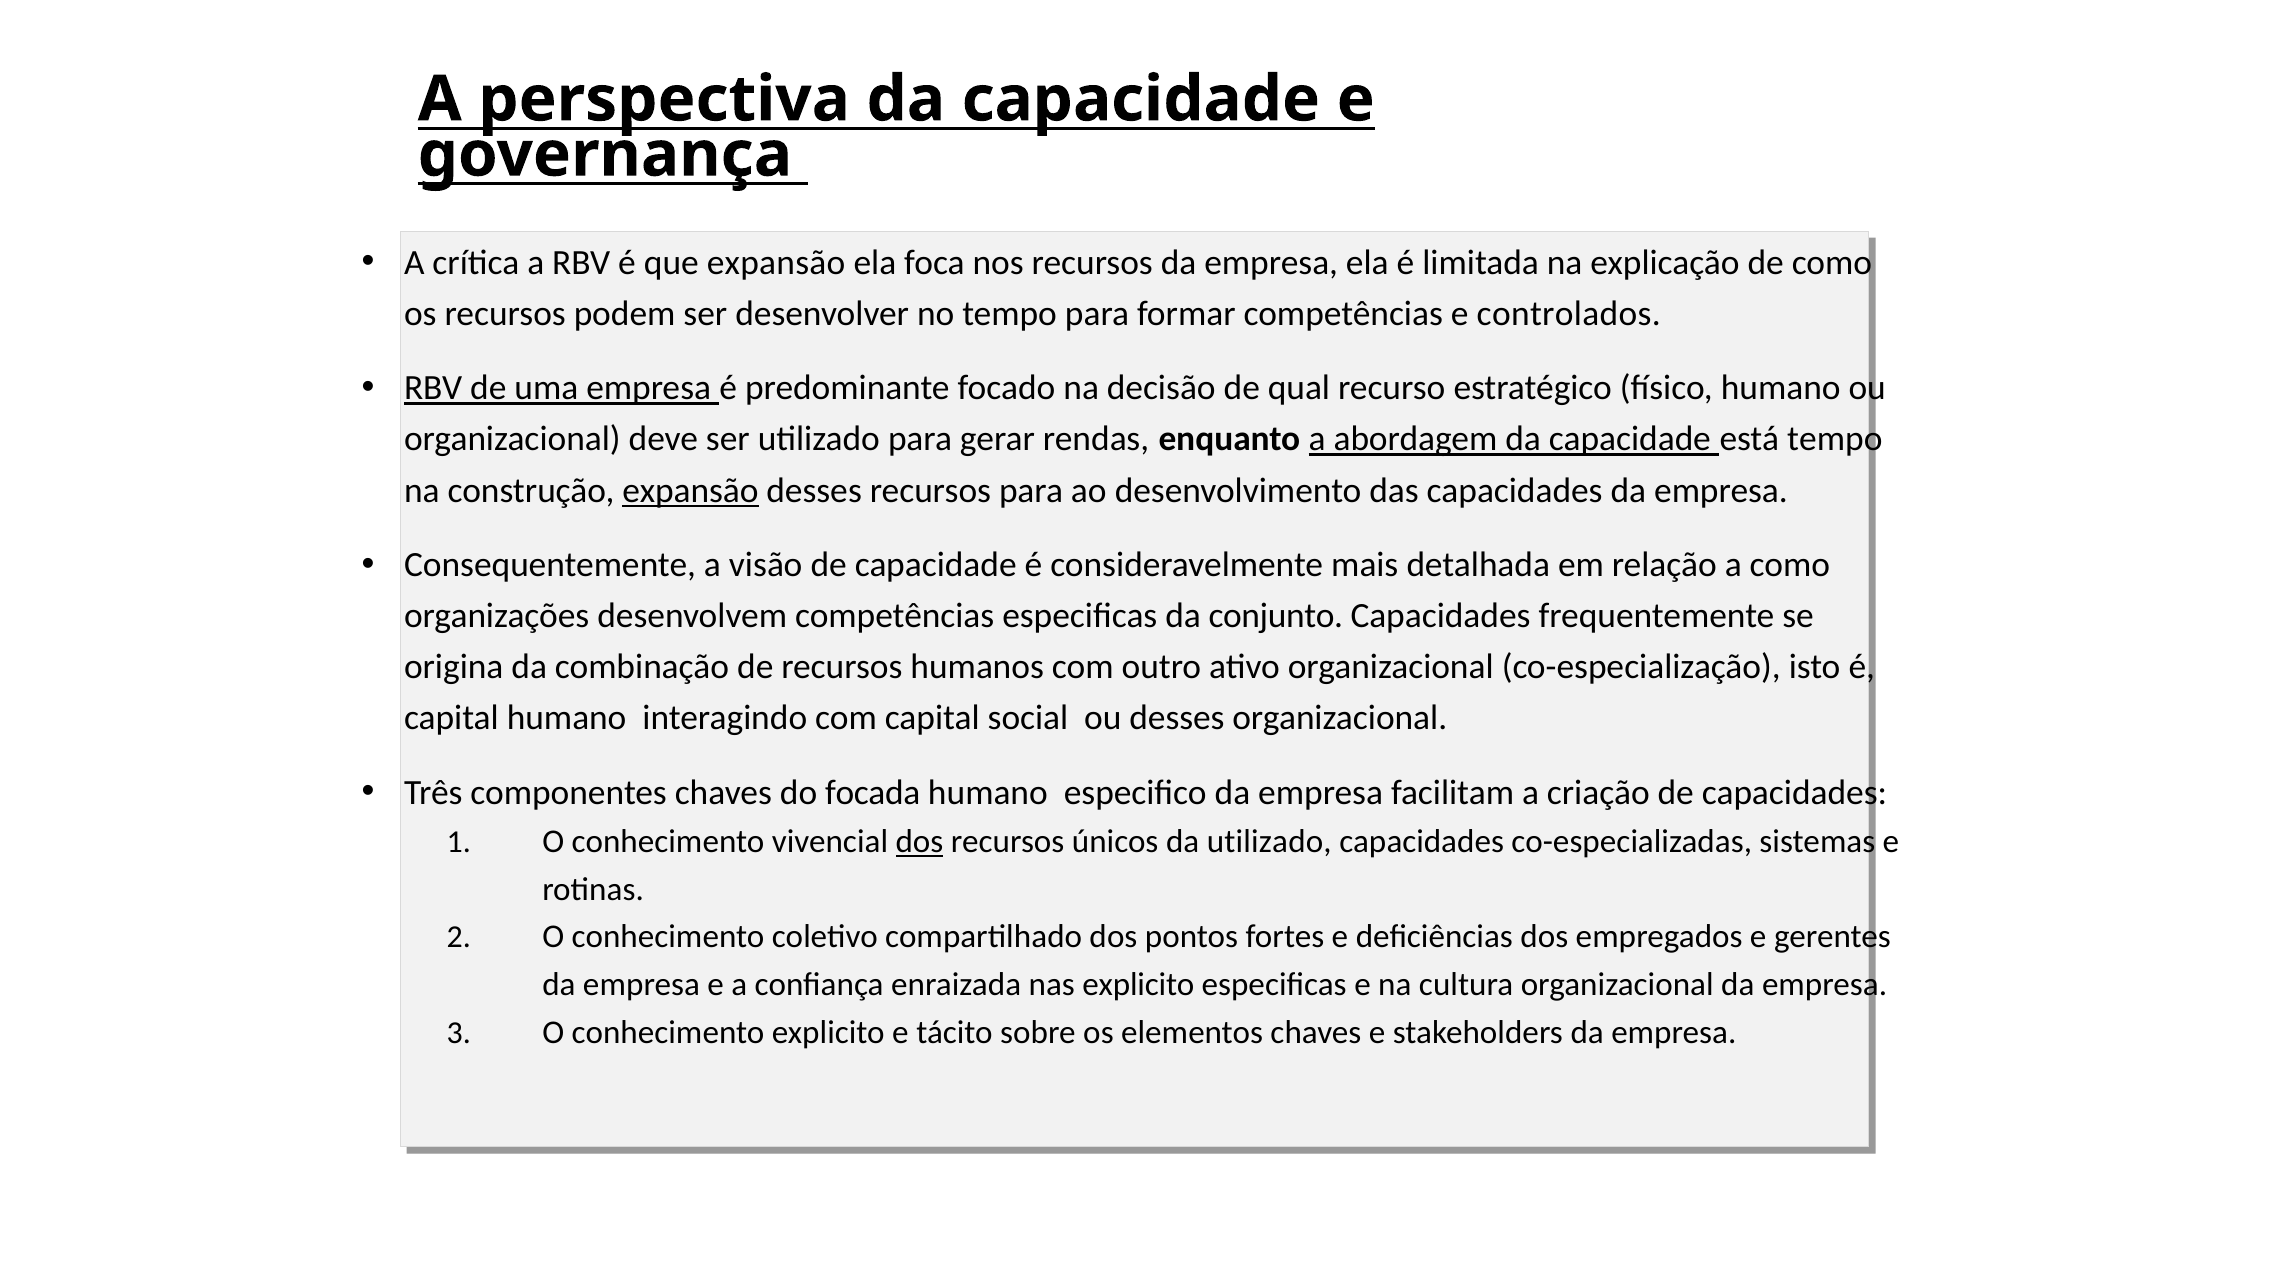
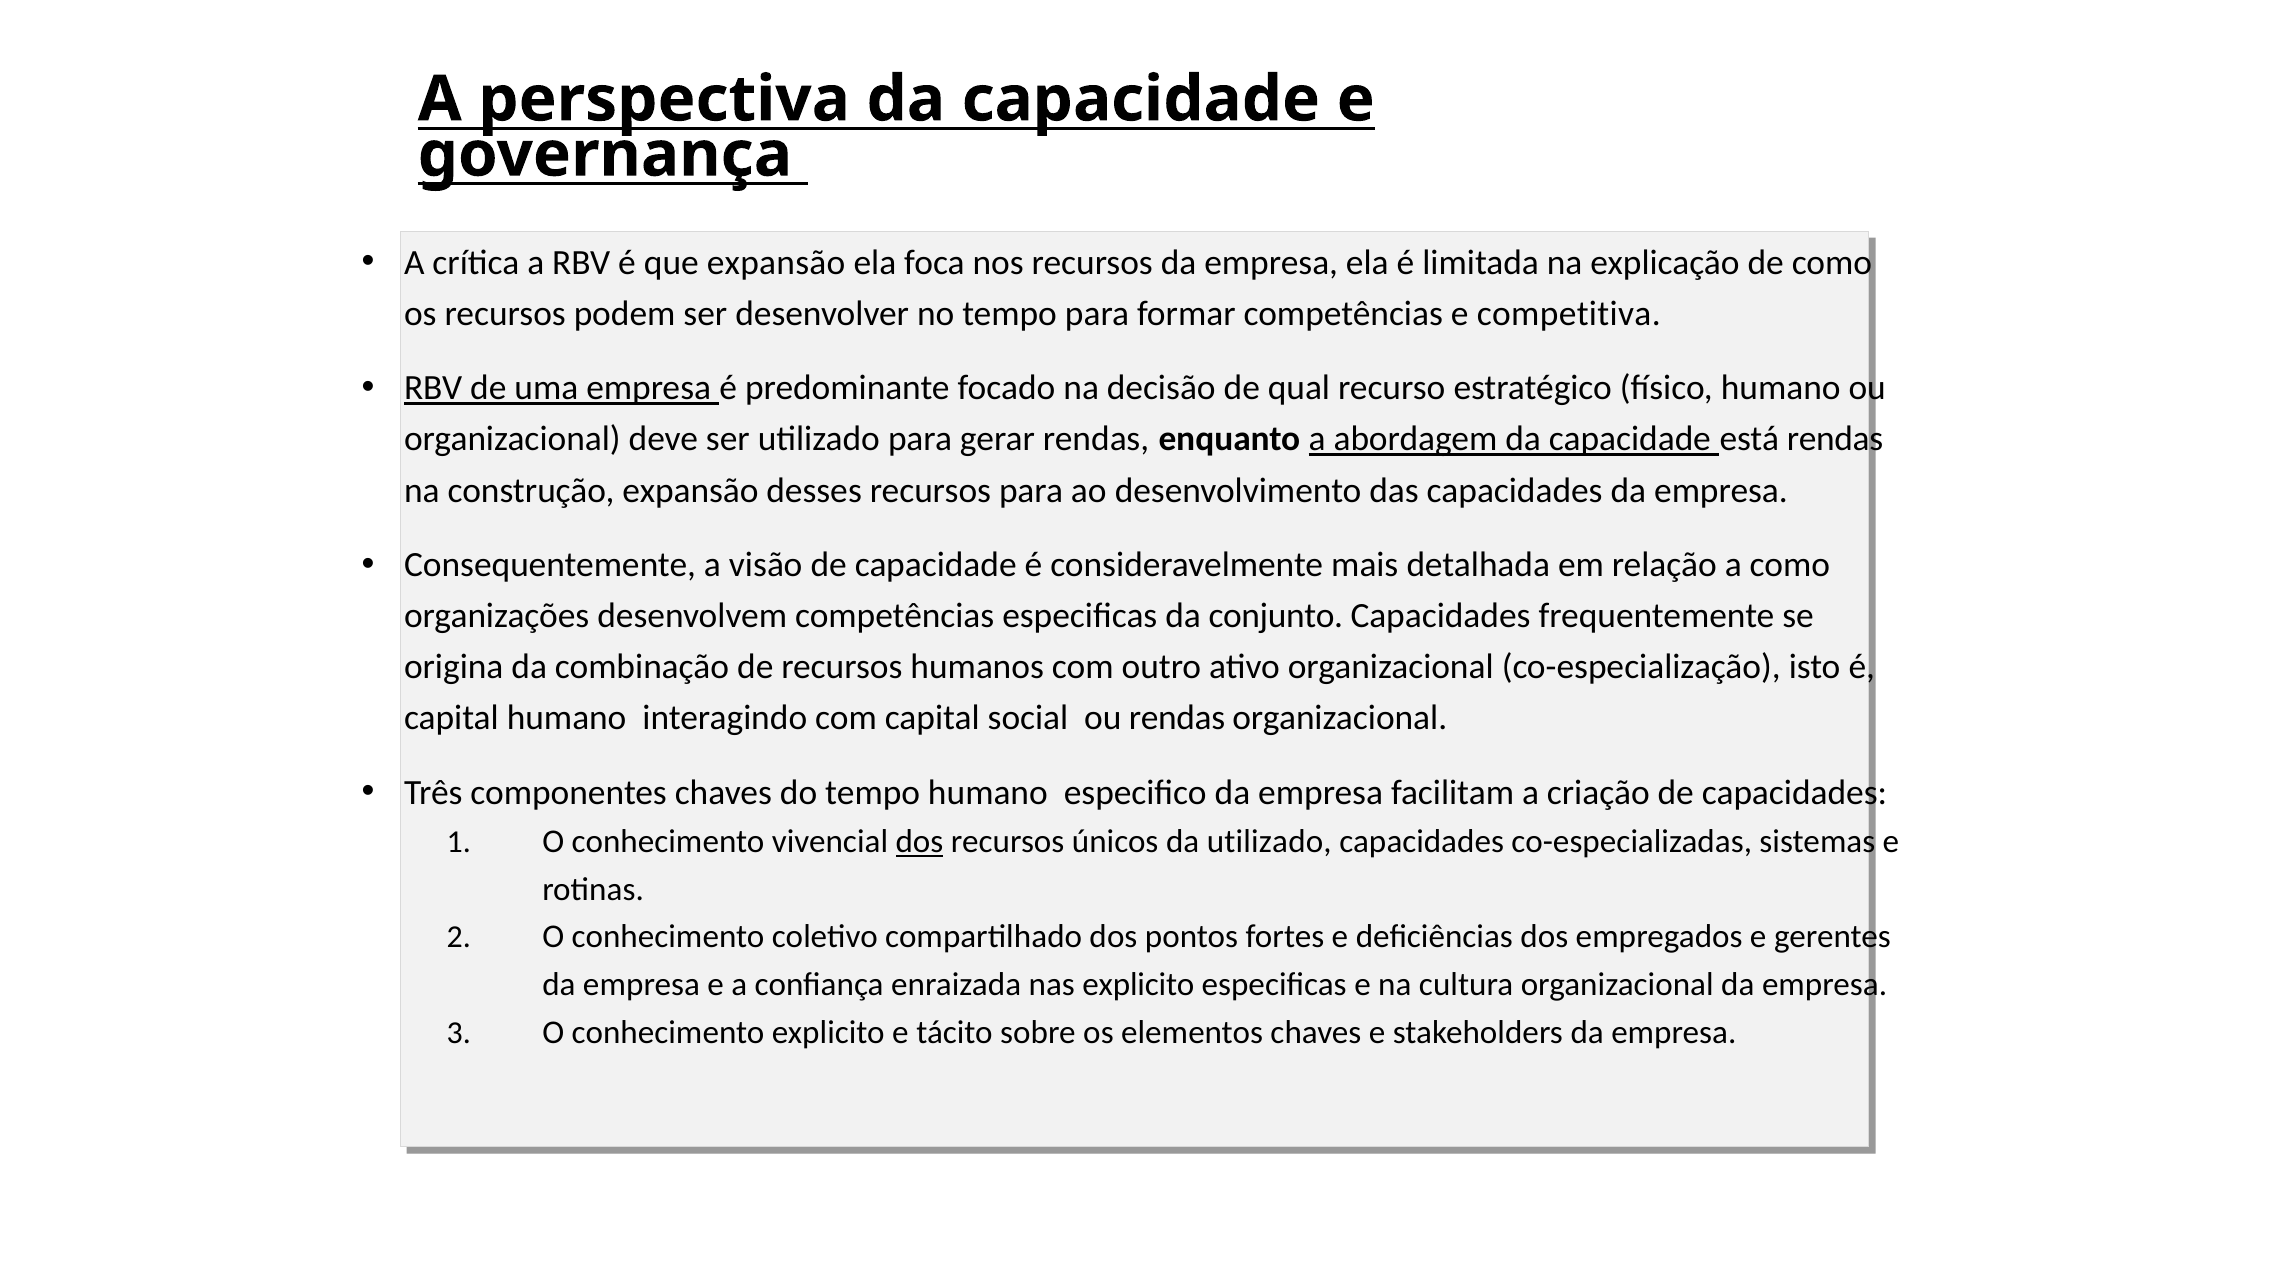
controlados: controlados -> competitiva
está tempo: tempo -> rendas
expansão at (690, 490) underline: present -> none
ou desses: desses -> rendas
do focada: focada -> tempo
